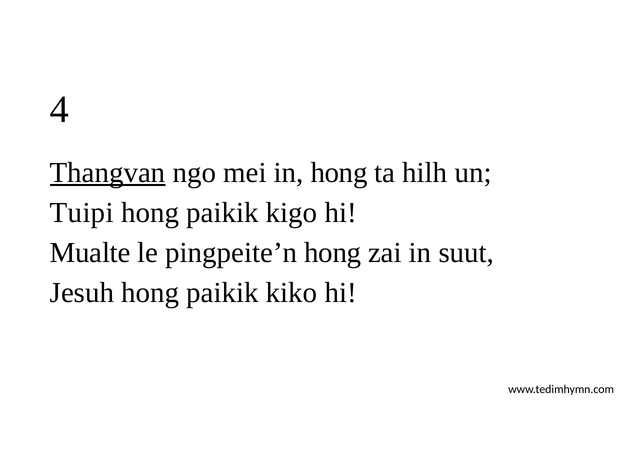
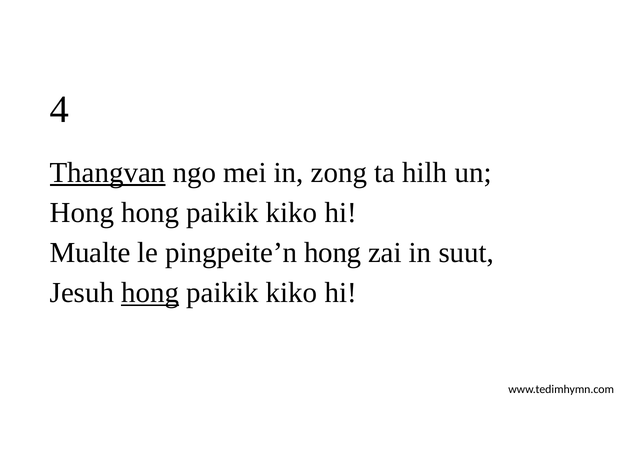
in hong: hong -> zong
Tuipi at (82, 213): Tuipi -> Hong
kigo at (292, 213): kigo -> kiko
hong at (150, 293) underline: none -> present
